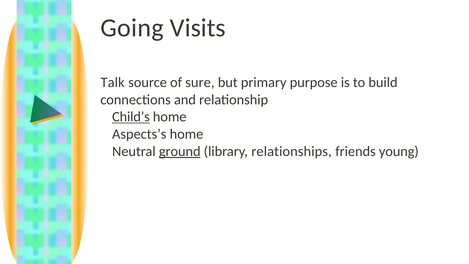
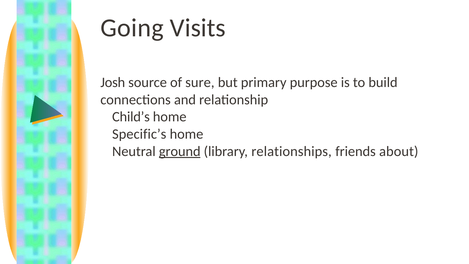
Talk: Talk -> Josh
Child’s underline: present -> none
Aspects’s: Aspects’s -> Specific’s
young: young -> about
